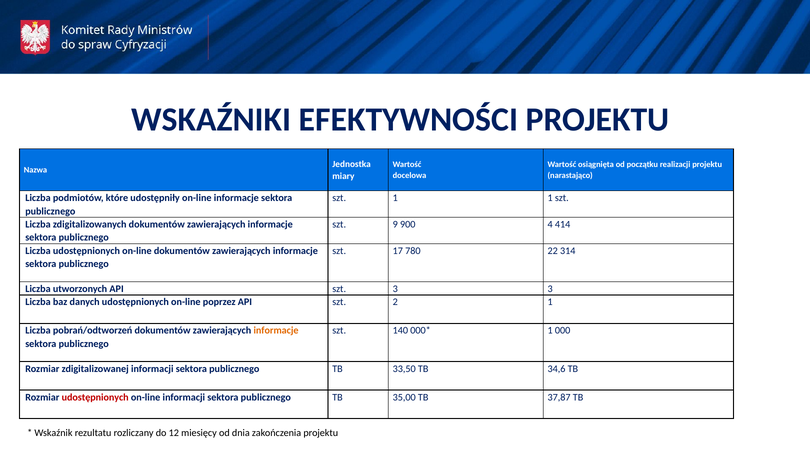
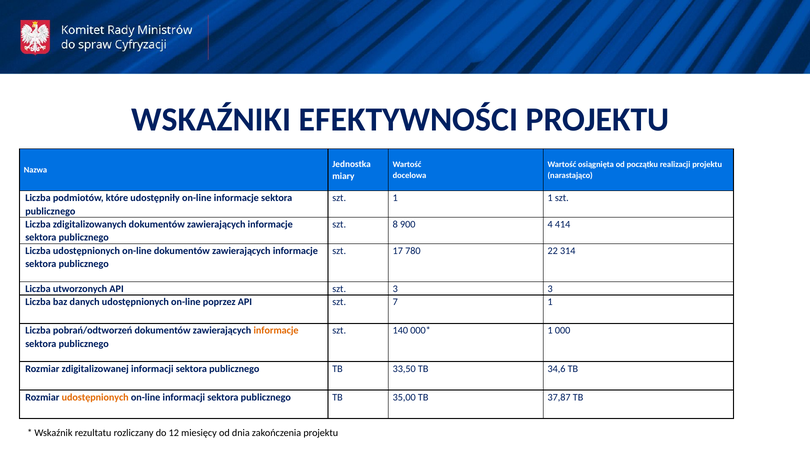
9: 9 -> 8
2: 2 -> 7
udostępnionych at (95, 397) colour: red -> orange
